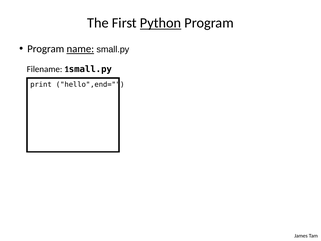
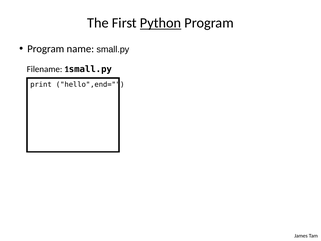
name underline: present -> none
